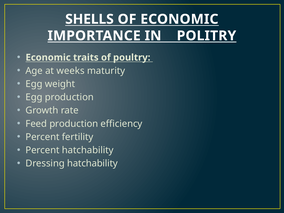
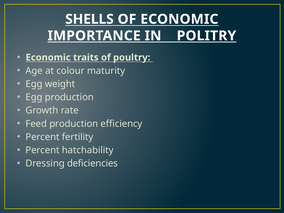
weeks: weeks -> colour
Dressing hatchability: hatchability -> deficiencies
